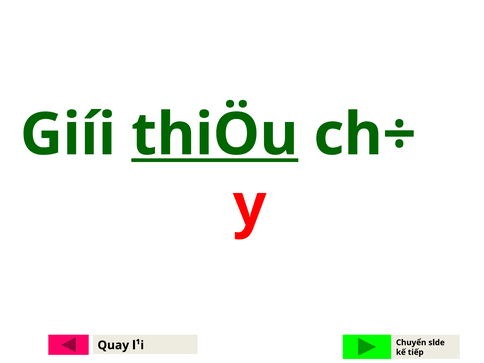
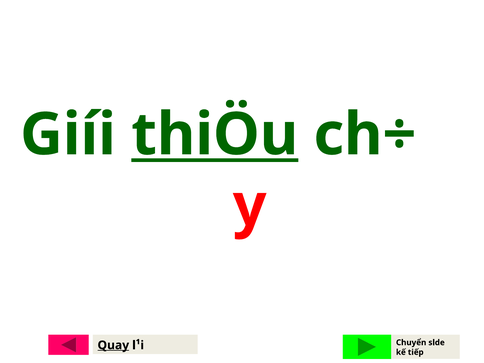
Quay underline: none -> present
